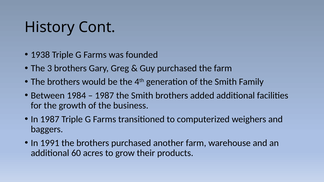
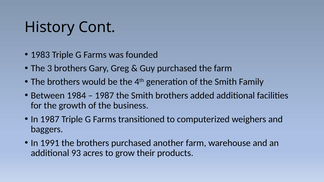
1938: 1938 -> 1983
60: 60 -> 93
